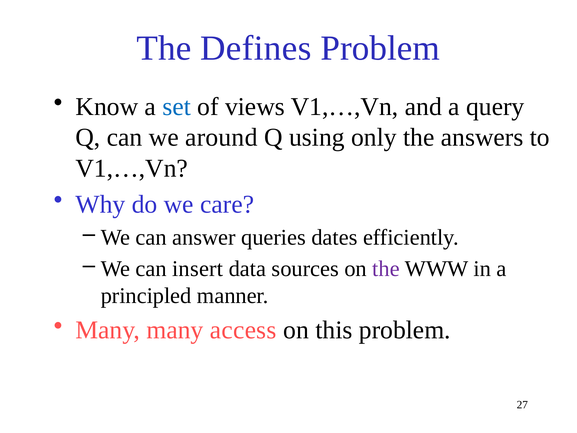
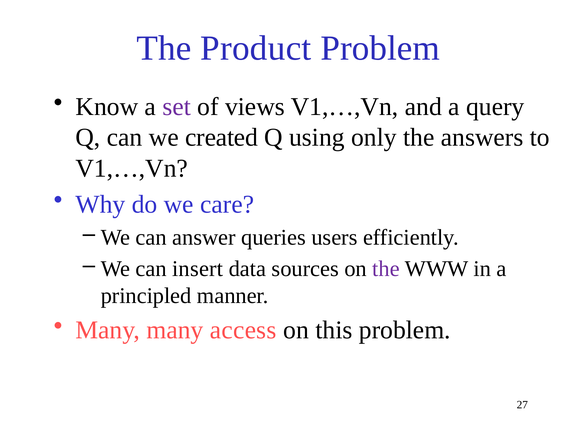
Defines: Defines -> Product
set colour: blue -> purple
around: around -> created
dates: dates -> users
